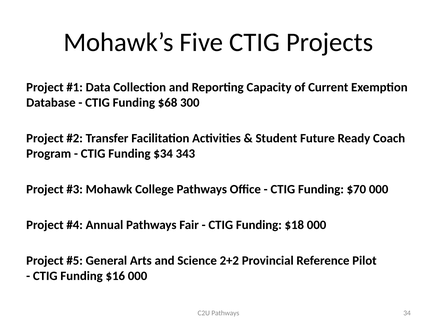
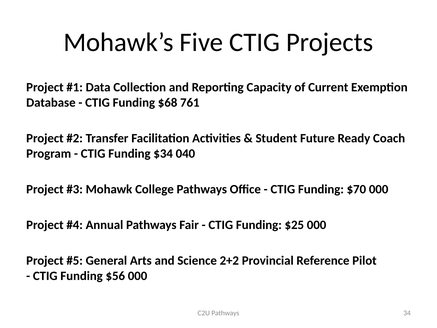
300: 300 -> 761
343: 343 -> 040
$18: $18 -> $25
$16: $16 -> $56
